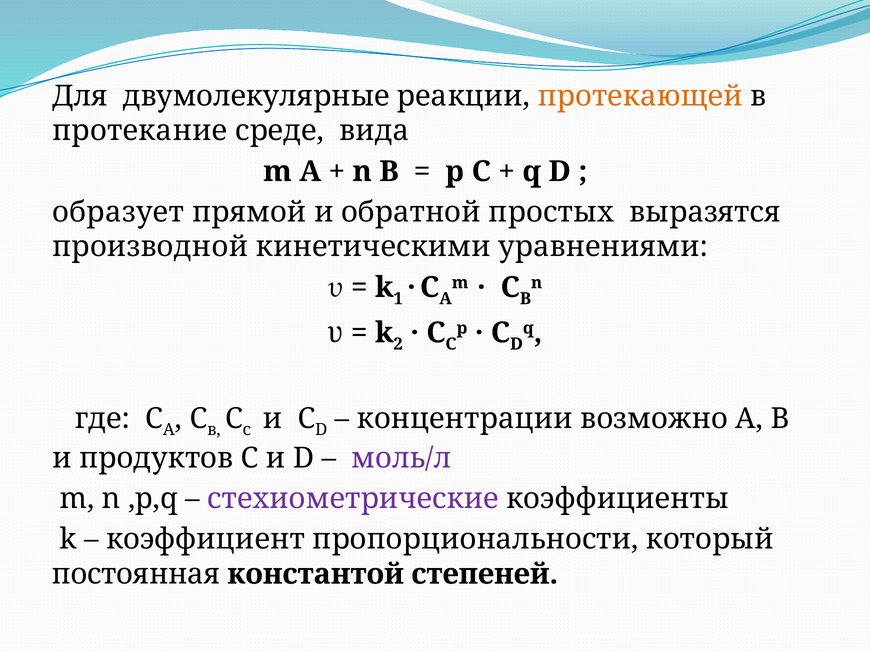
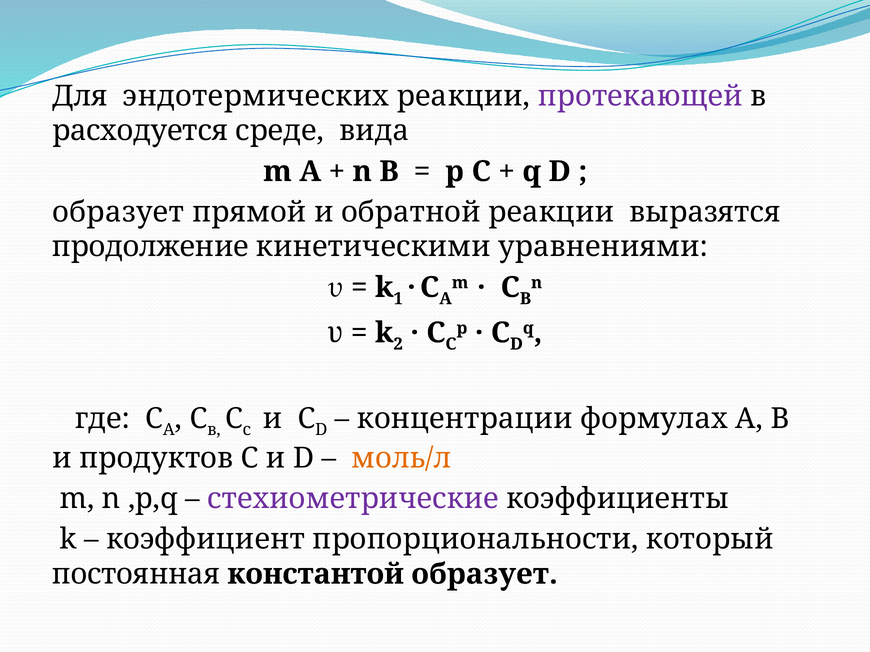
двумолекулярные: двумолекулярные -> эндотермических
протекающей colour: orange -> purple
протекание: протекание -> расходуется
обратной простых: простых -> реакции
производной: производной -> продолжение
возможно: возможно -> формулах
моль/л colour: purple -> orange
константой степеней: степеней -> образует
